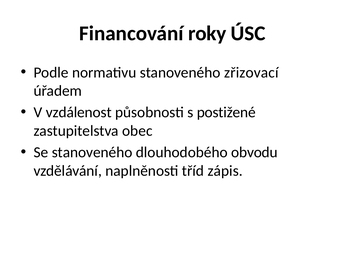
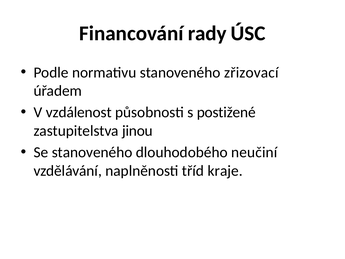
roky: roky -> rady
obec: obec -> jinou
obvodu: obvodu -> neučiní
zápis: zápis -> kraje
